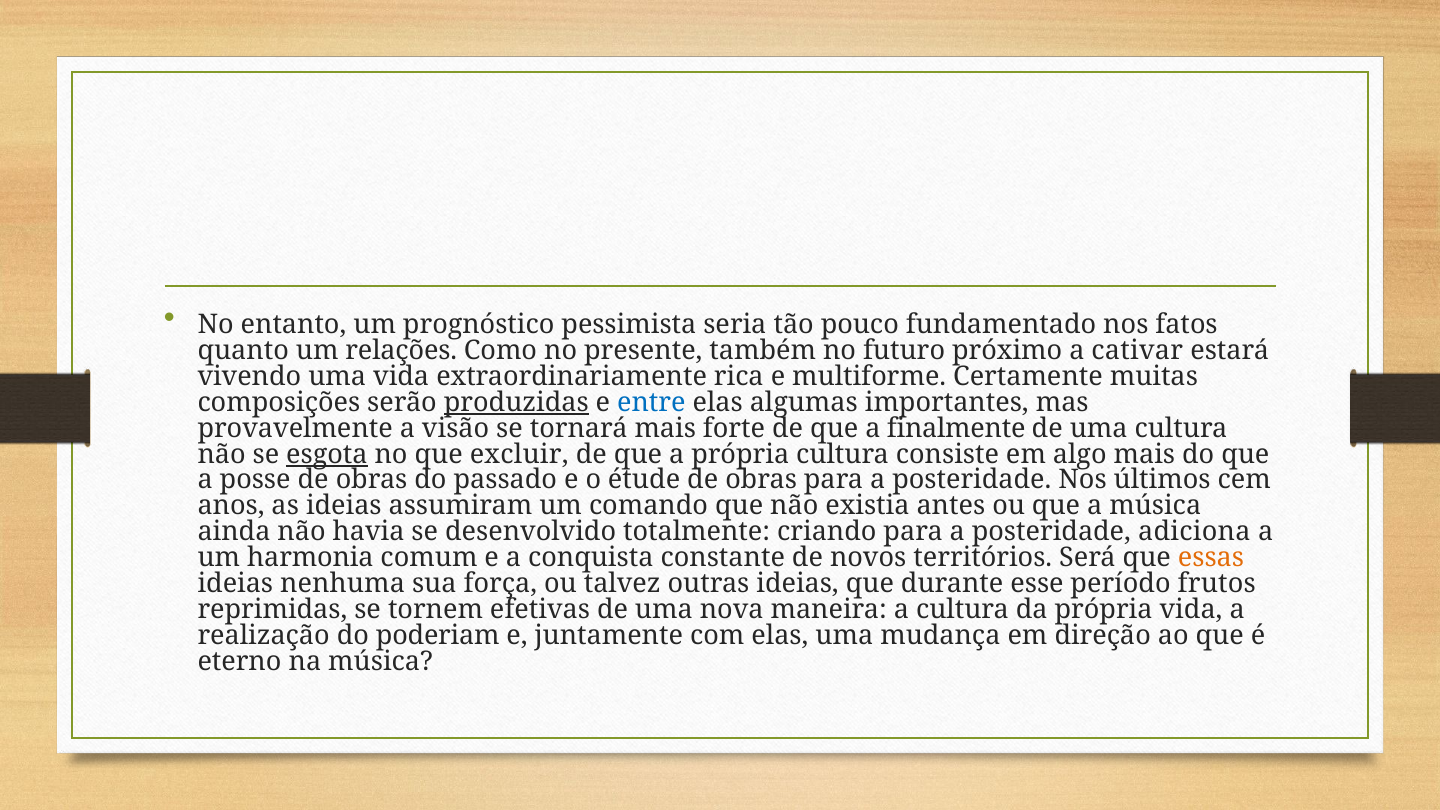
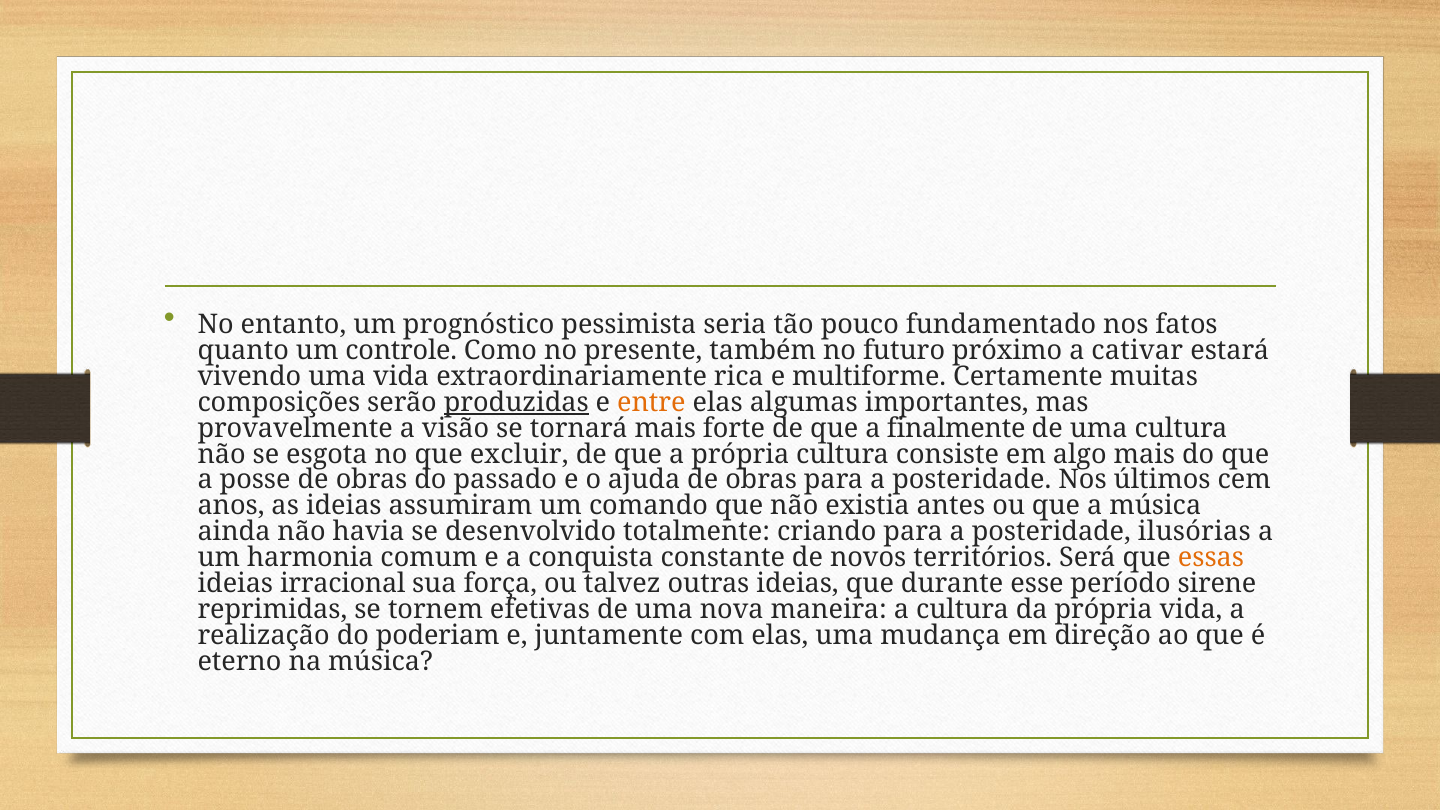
relações: relações -> controle
entre colour: blue -> orange
esgota underline: present -> none
étude: étude -> ajuda
adiciona: adiciona -> ilusórias
nenhuma: nenhuma -> irracional
frutos: frutos -> sirene
